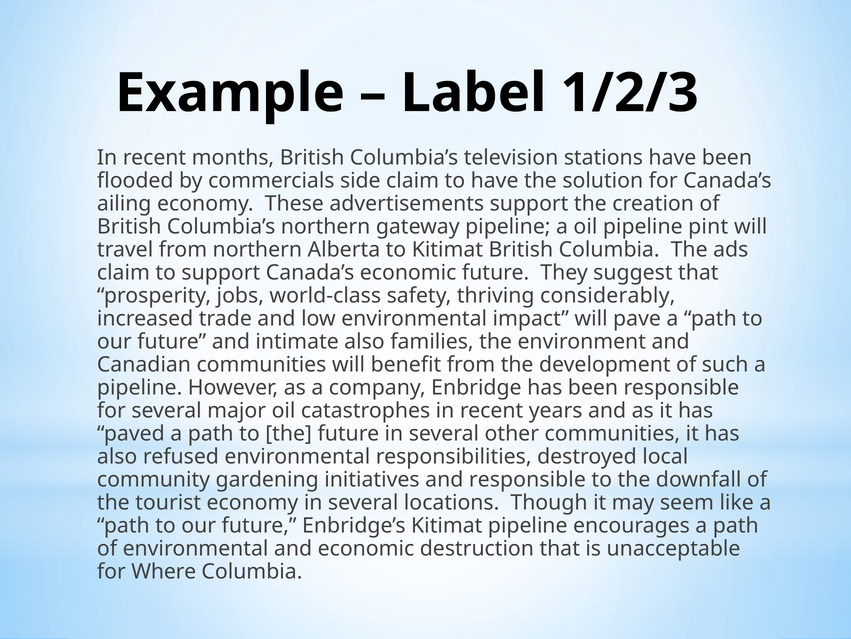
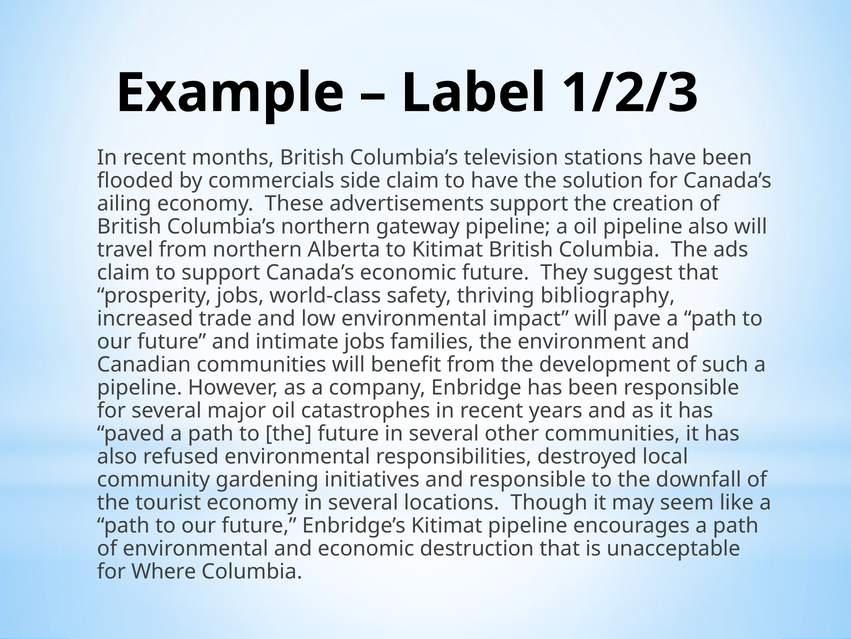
pipeline pint: pint -> also
considerably: considerably -> bibliography
intimate also: also -> jobs
